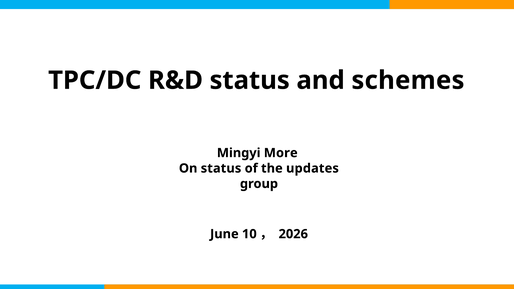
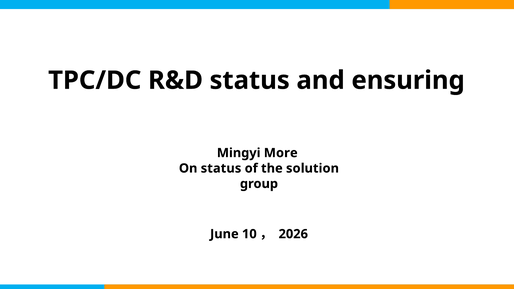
schemes: schemes -> ensuring
updates: updates -> solution
